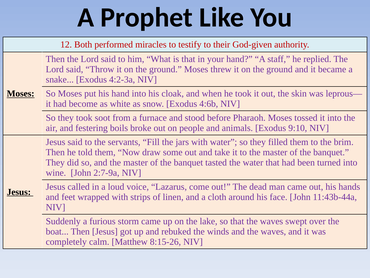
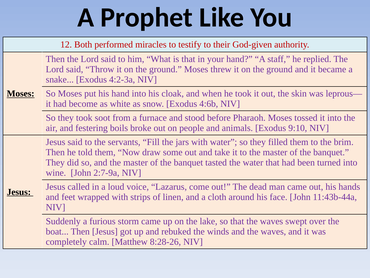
8:15-26: 8:15-26 -> 8:28-26
